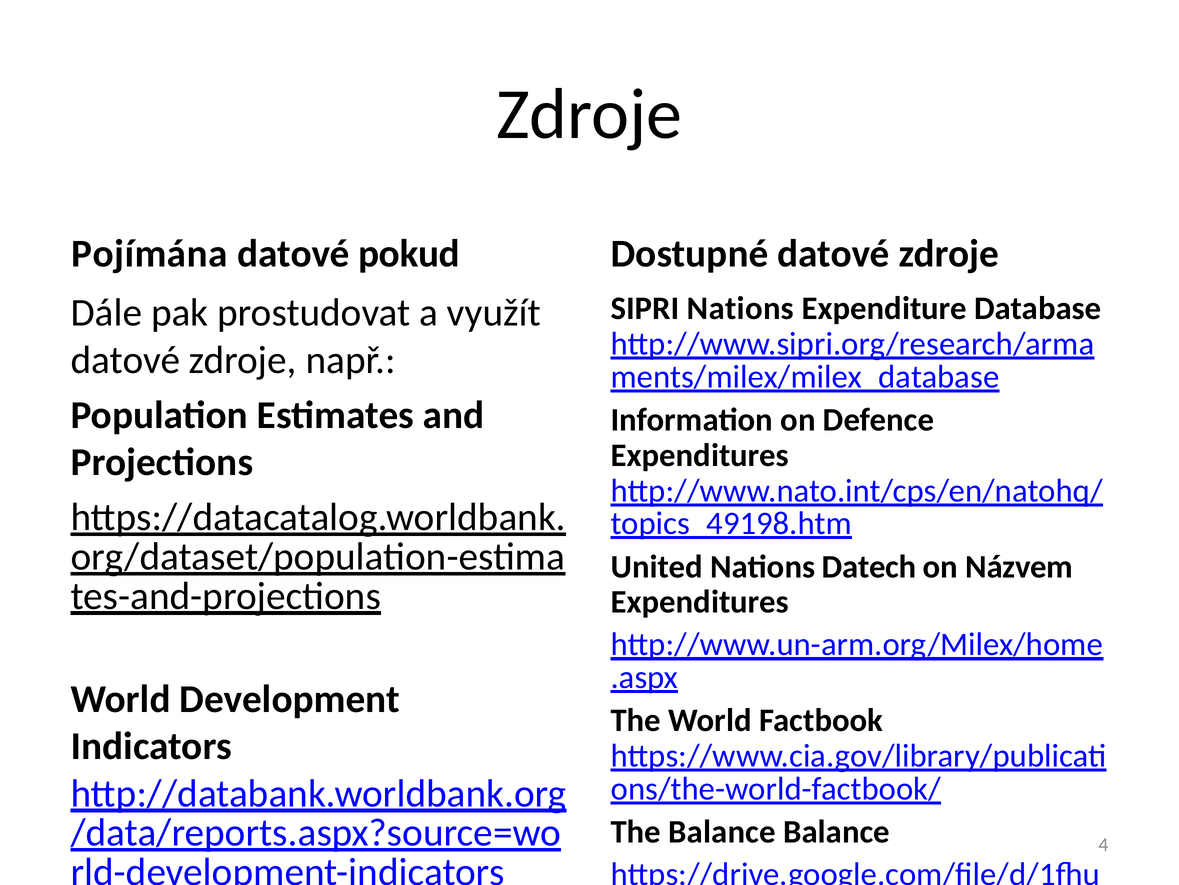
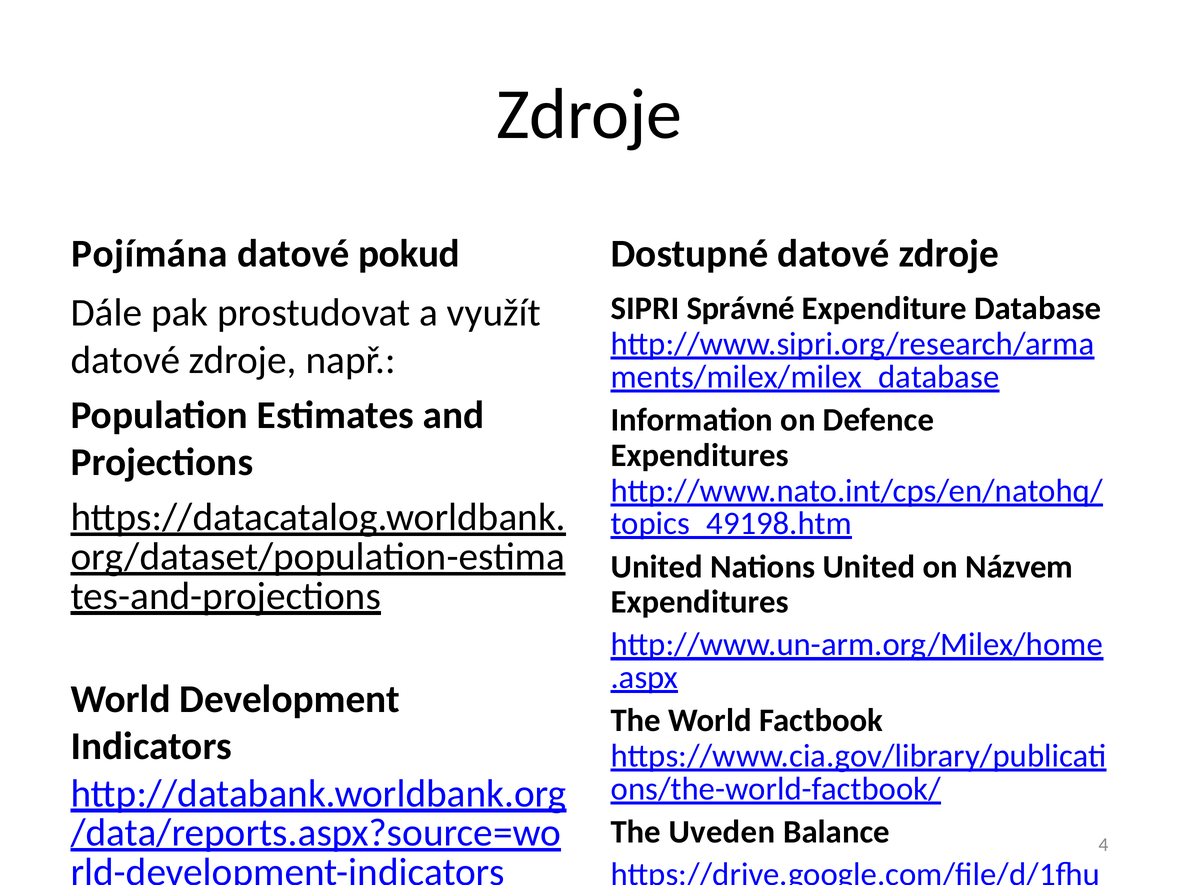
SIPRI Nations: Nations -> Správné
Nations Datech: Datech -> United
The Balance: Balance -> Uveden
